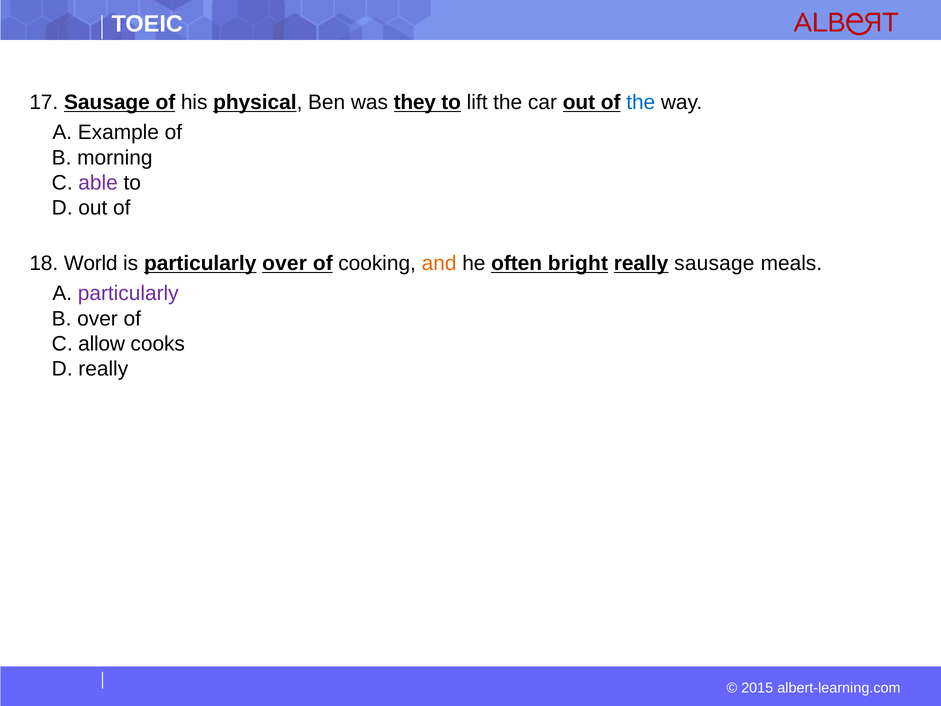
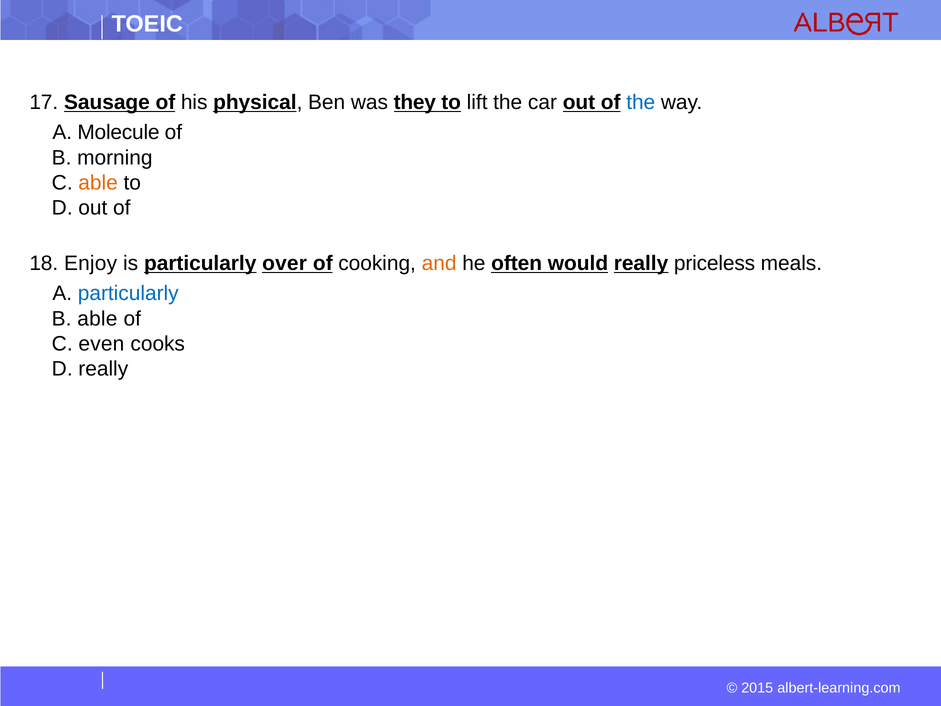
Example: Example -> Molecule
able at (98, 183) colour: purple -> orange
World: World -> Enjoy
bright: bright -> would
really sausage: sausage -> priceless
particularly at (128, 293) colour: purple -> blue
B over: over -> able
allow: allow -> even
